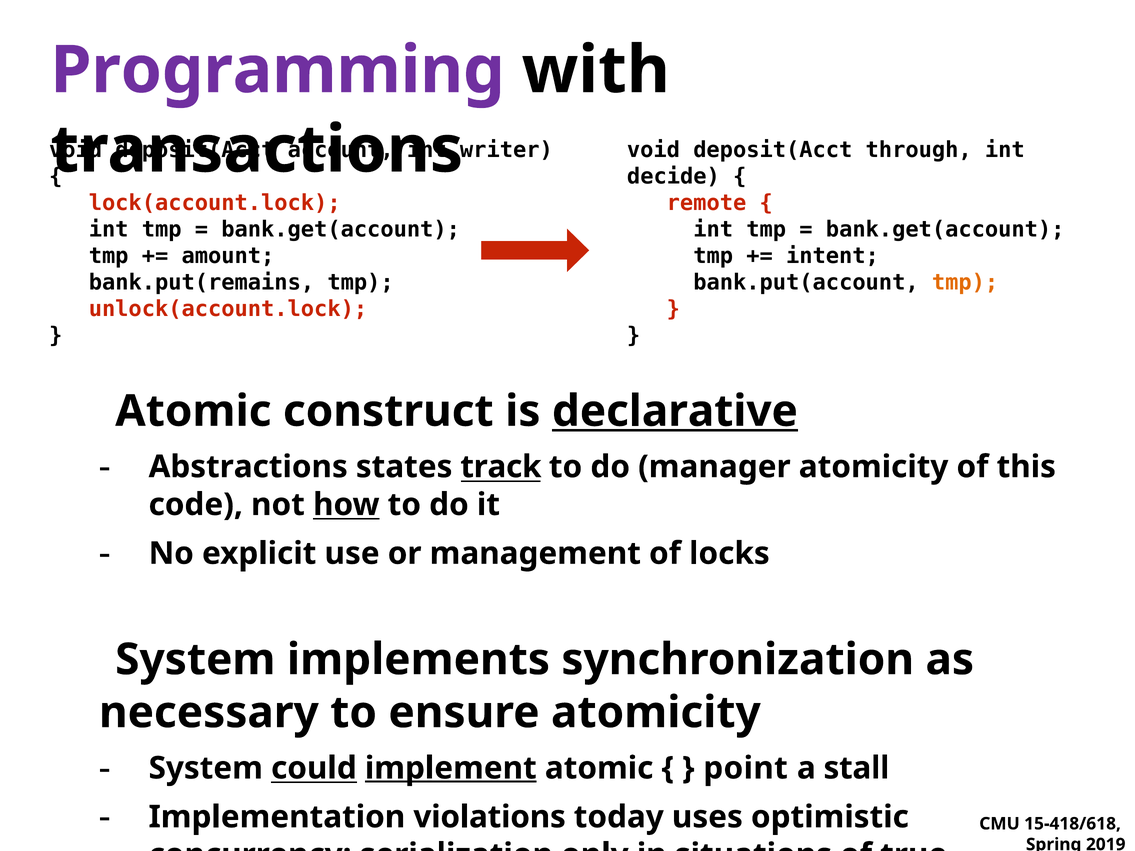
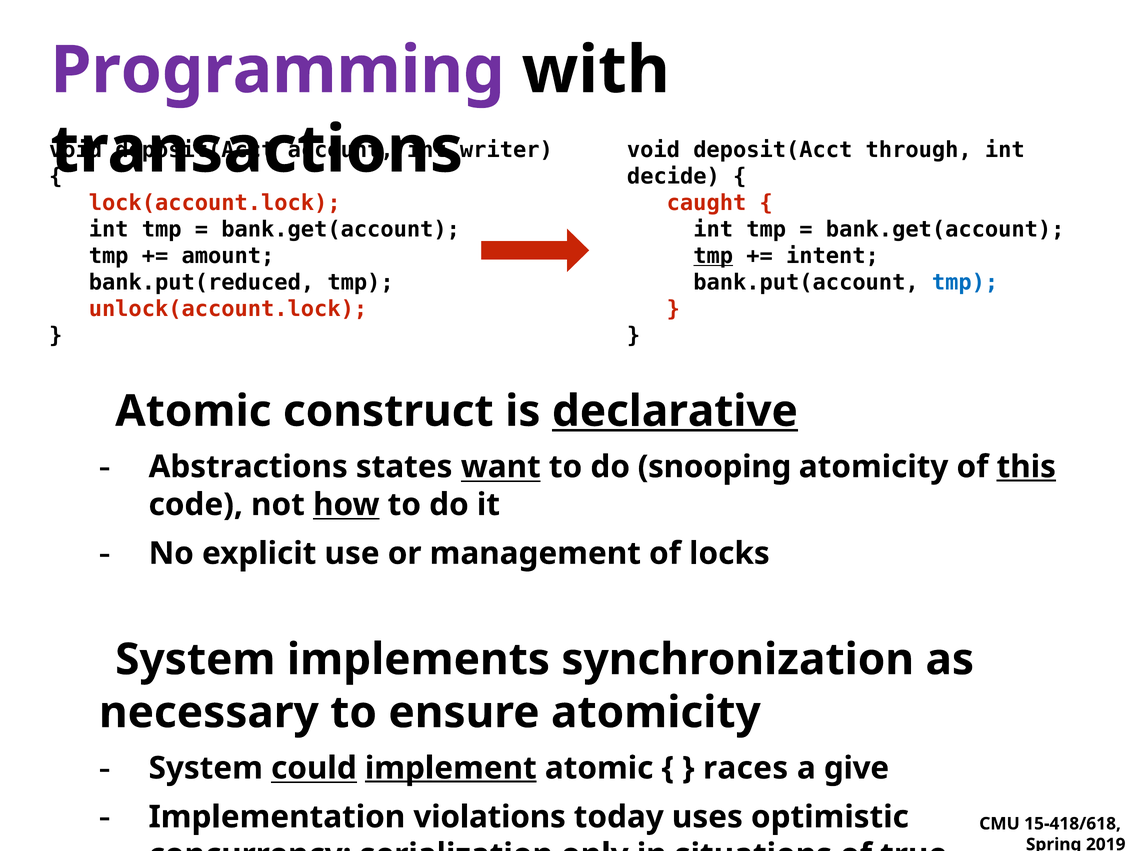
remote: remote -> caught
tmp at (713, 256) underline: none -> present
bank.put(remains: bank.put(remains -> bank.put(reduced
tmp at (965, 283) colour: orange -> blue
track: track -> want
manager: manager -> snooping
this underline: none -> present
point: point -> races
stall: stall -> give
